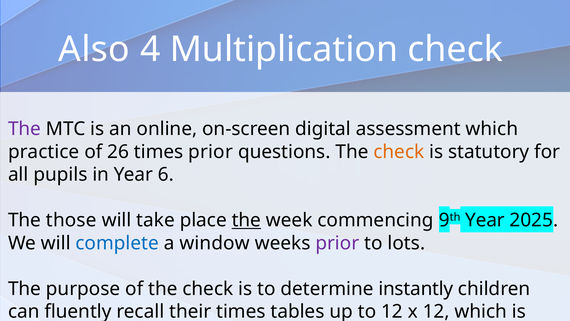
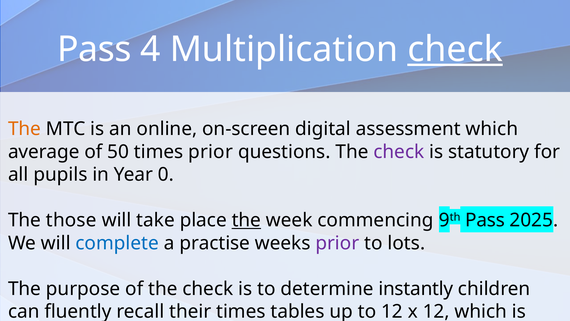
Also at (94, 49): Also -> Pass
check at (455, 49) underline: none -> present
The at (25, 129) colour: purple -> orange
practice: practice -> average
26: 26 -> 50
check at (399, 152) colour: orange -> purple
6: 6 -> 0
9th Year: Year -> Pass
window: window -> practise
